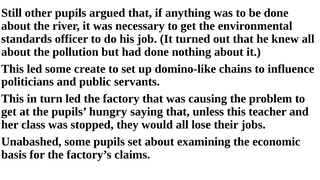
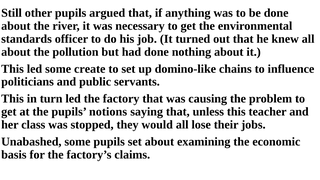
hungry: hungry -> notions
